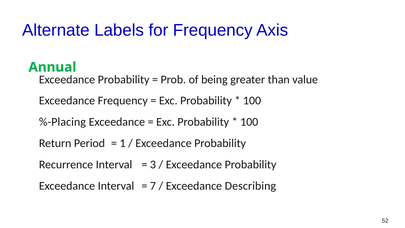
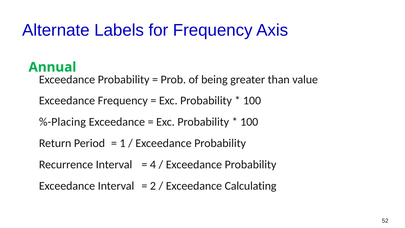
3: 3 -> 4
7: 7 -> 2
Describing: Describing -> Calculating
